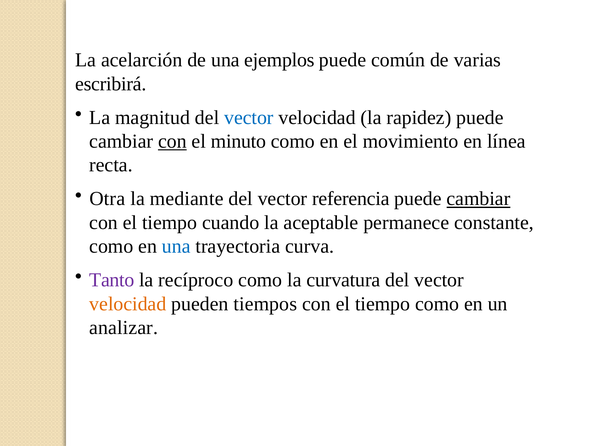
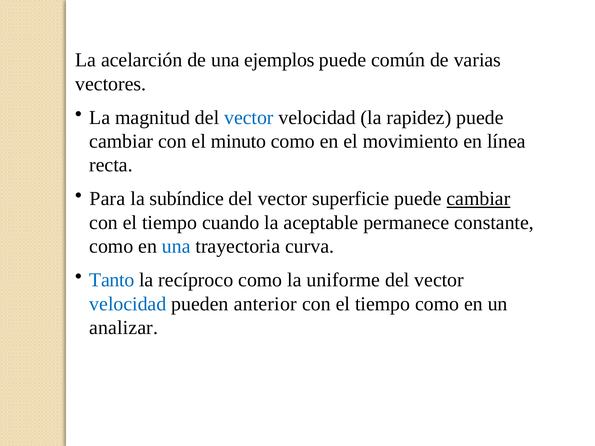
escribirá: escribirá -> vectores
con at (172, 141) underline: present -> none
Otra: Otra -> Para
mediante: mediante -> subíndice
referencia: referencia -> superficie
Tanto colour: purple -> blue
curvatura: curvatura -> uniforme
velocidad at (128, 304) colour: orange -> blue
tiempos: tiempos -> anterior
